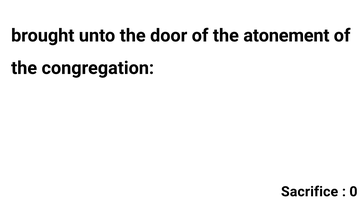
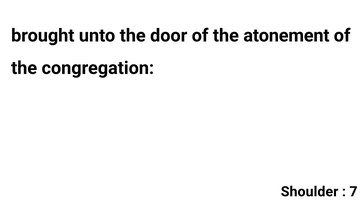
Sacrifice: Sacrifice -> Shoulder
0: 0 -> 7
